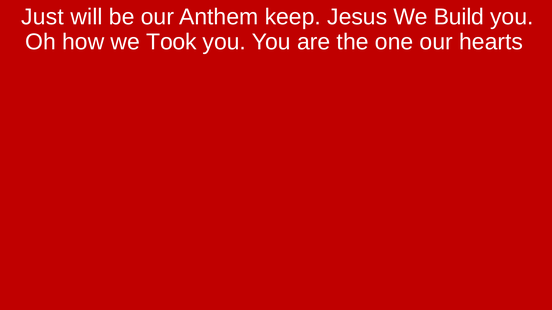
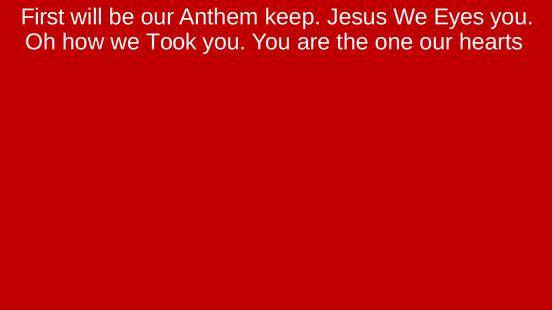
Just: Just -> First
Build: Build -> Eyes
